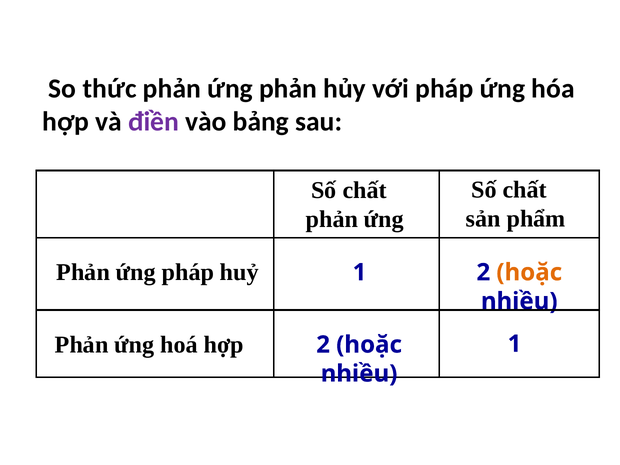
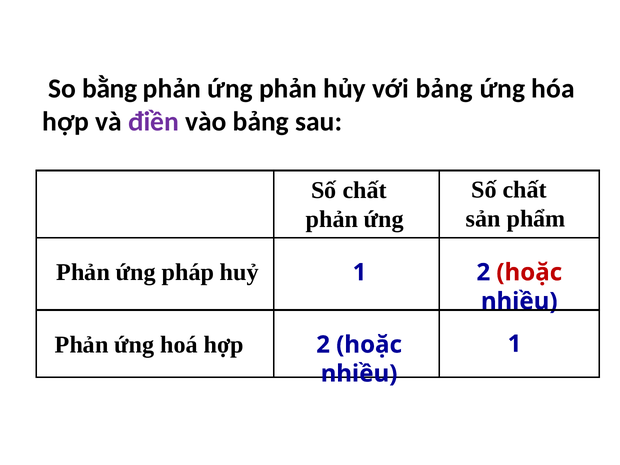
thức: thức -> bằng
với pháp: pháp -> bảng
hoặc at (529, 272) colour: orange -> red
